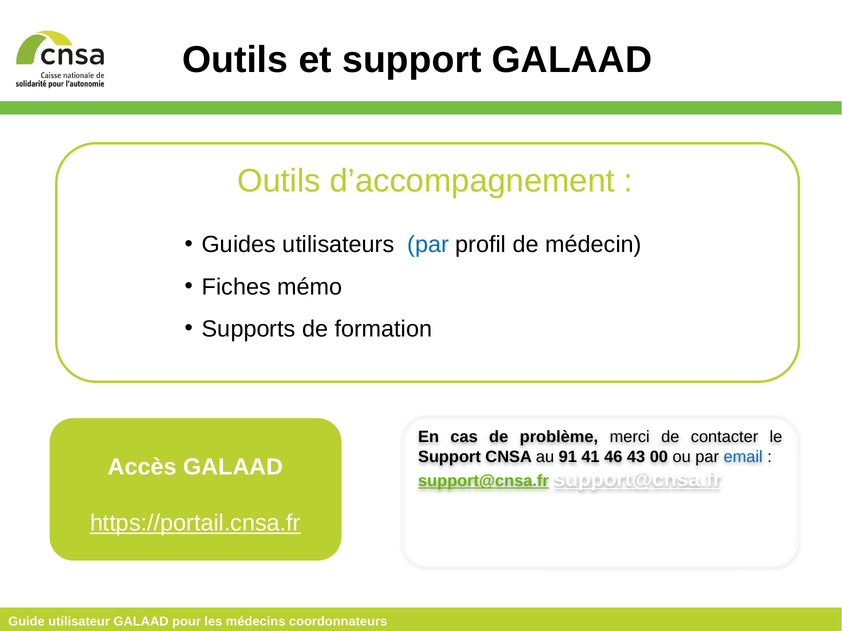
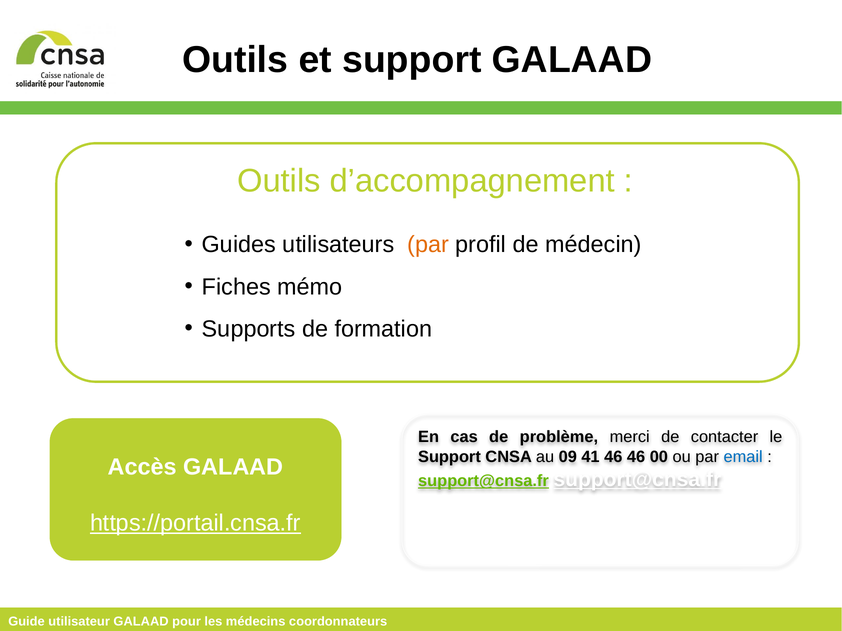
par at (428, 245) colour: blue -> orange
91: 91 -> 09
46 43: 43 -> 46
